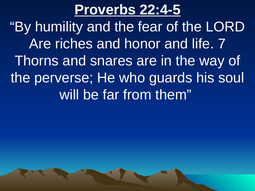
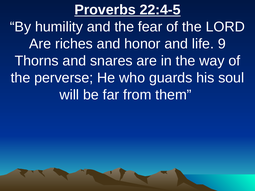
7: 7 -> 9
